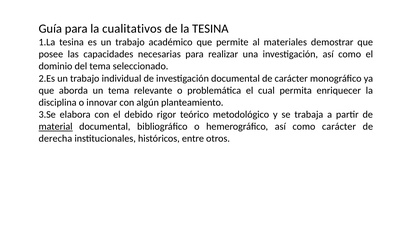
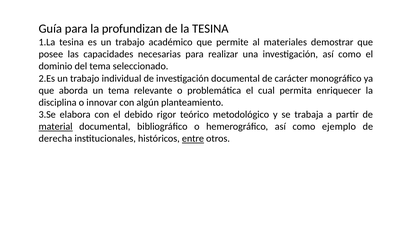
cualitativos: cualitativos -> profundizan
como carácter: carácter -> ejemplo
entre underline: none -> present
